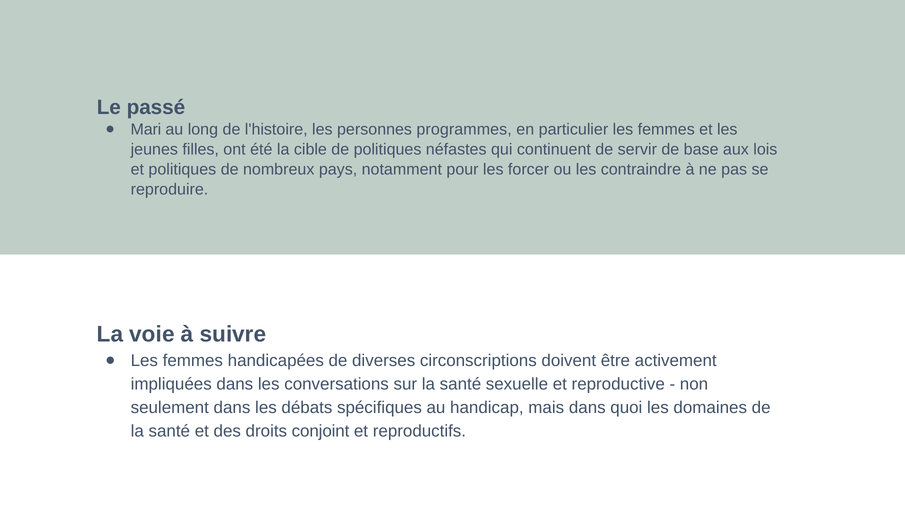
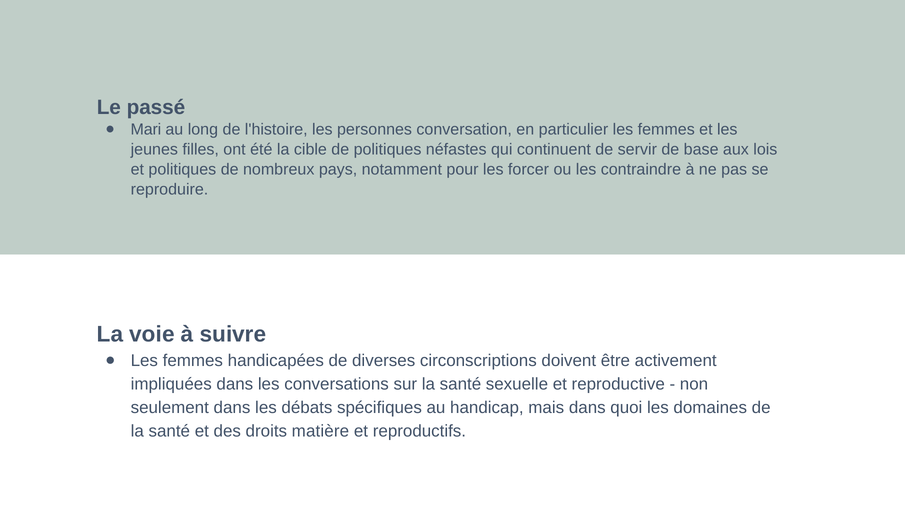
programmes: programmes -> conversation
conjoint: conjoint -> matière
